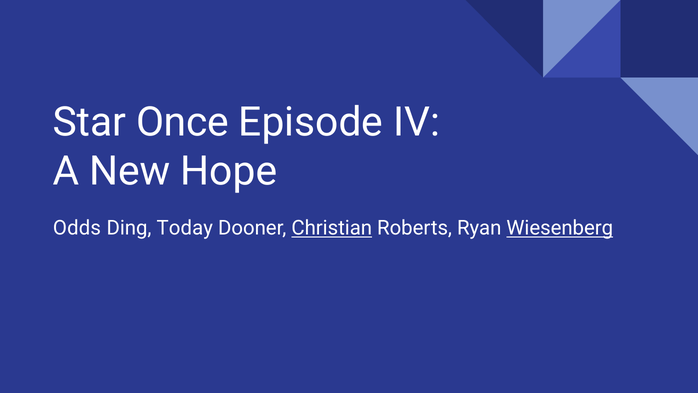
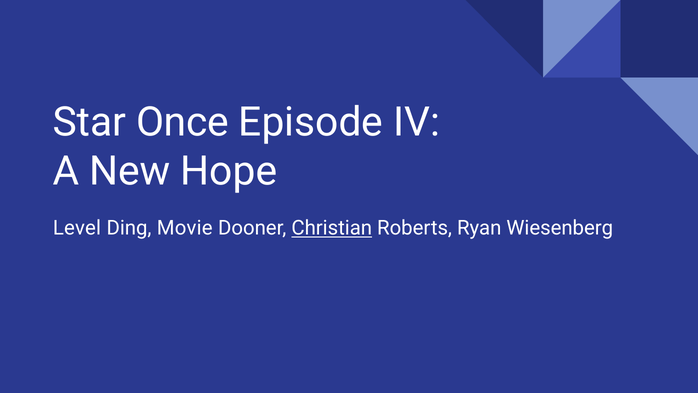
Odds: Odds -> Level
Today: Today -> Movie
Wiesenberg underline: present -> none
